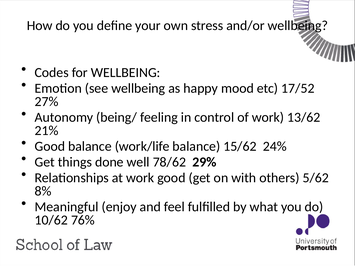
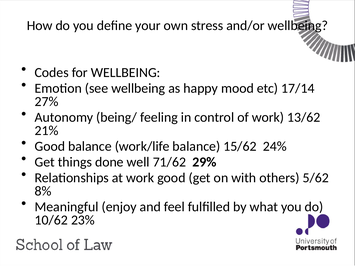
17/52: 17/52 -> 17/14
78/62: 78/62 -> 71/62
76%: 76% -> 23%
